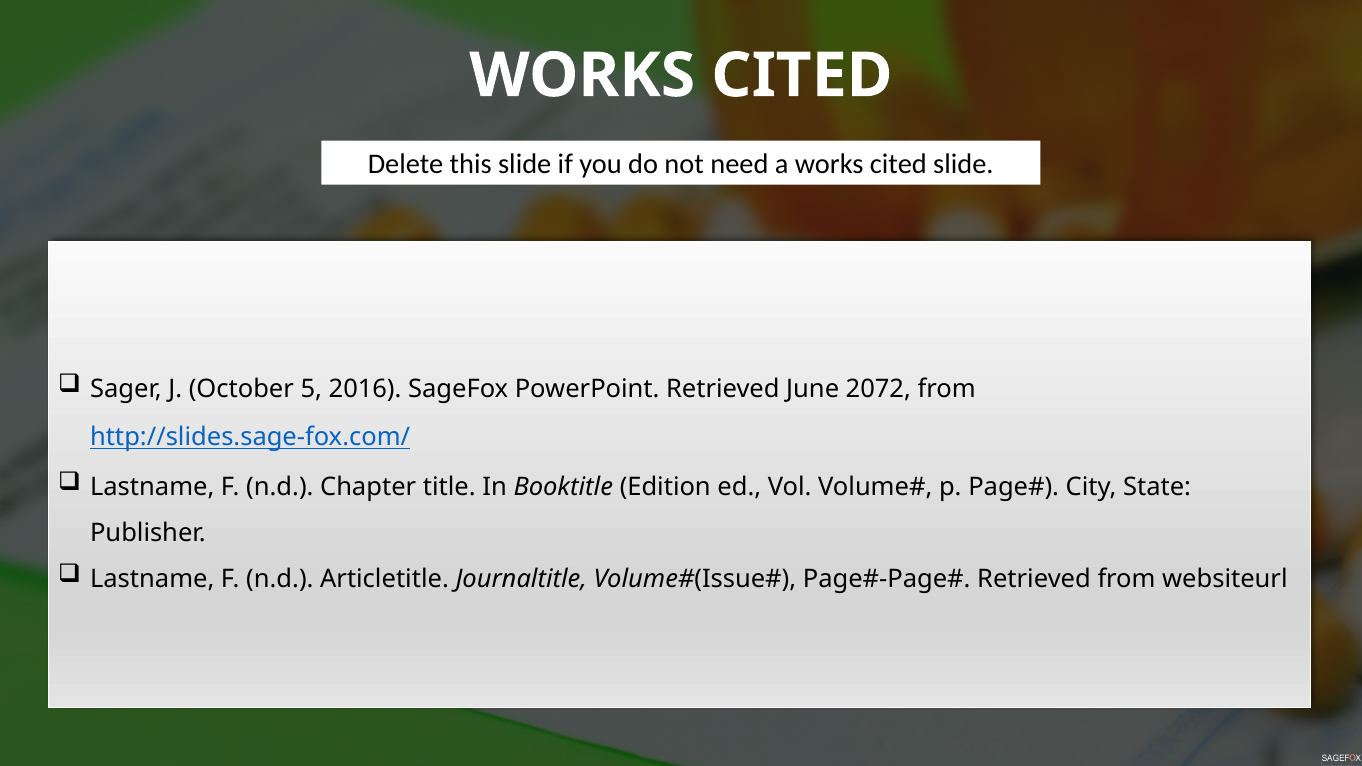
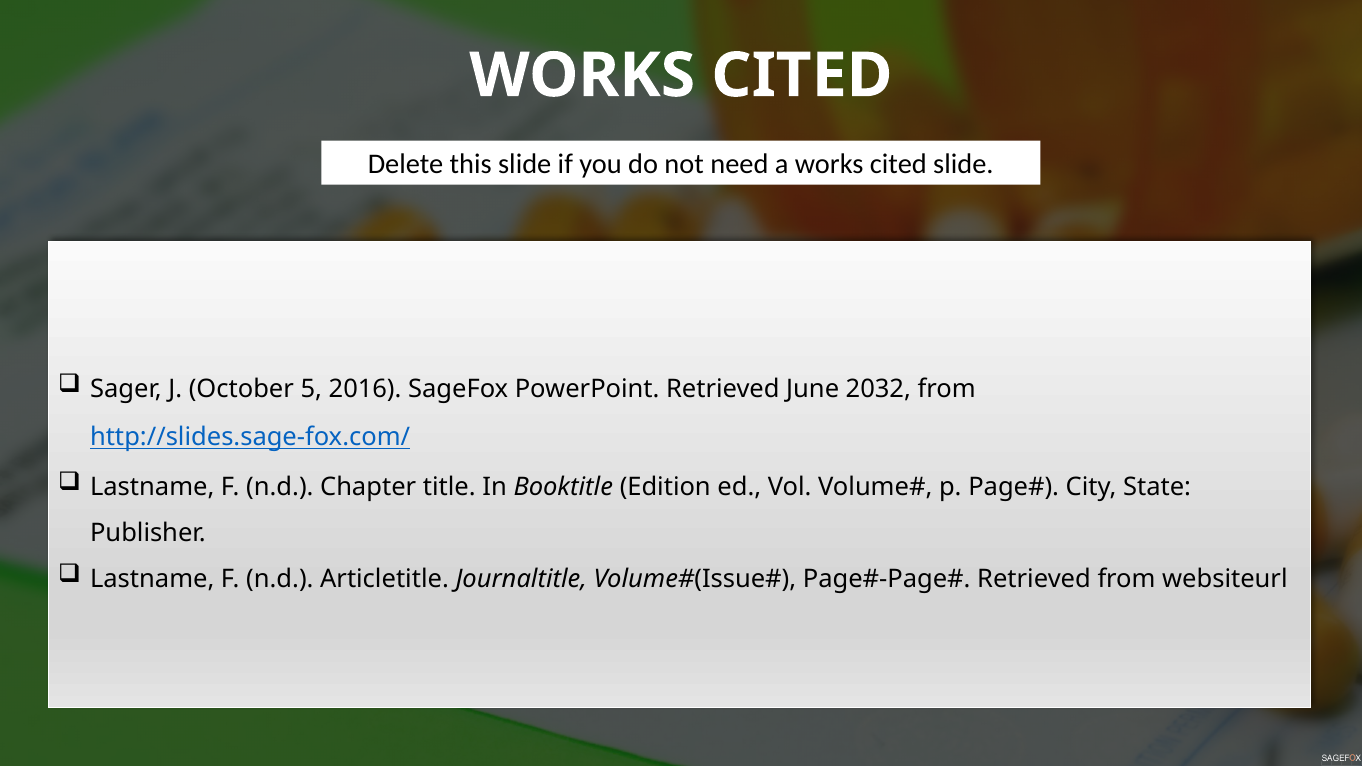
2072: 2072 -> 2032
